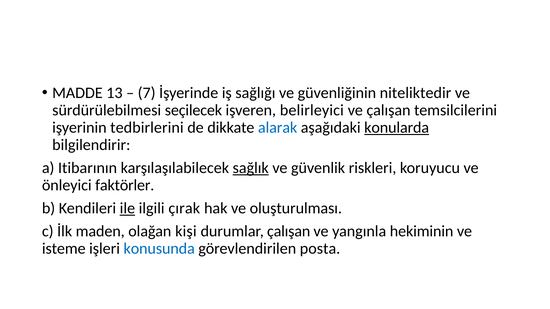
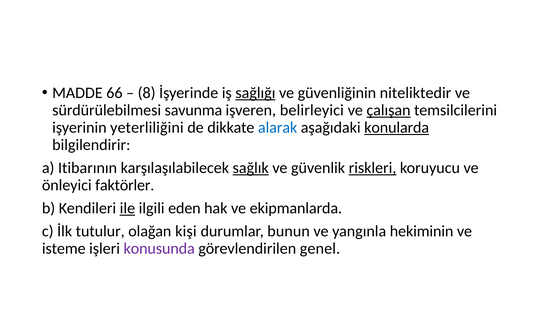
13: 13 -> 66
7: 7 -> 8
sağlığı underline: none -> present
seçilecek: seçilecek -> savunma
çalışan at (389, 110) underline: none -> present
tedbirlerini: tedbirlerini -> yeterliliğini
riskleri underline: none -> present
çırak: çırak -> eden
oluşturulması: oluşturulması -> ekipmanlarda
maden: maden -> tutulur
durumlar çalışan: çalışan -> bunun
konusunda colour: blue -> purple
posta: posta -> genel
